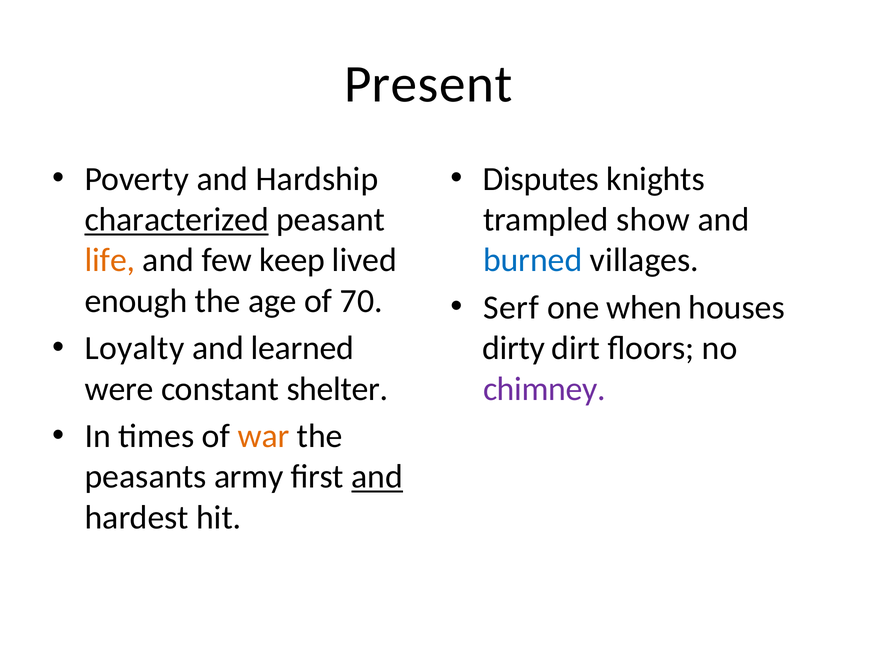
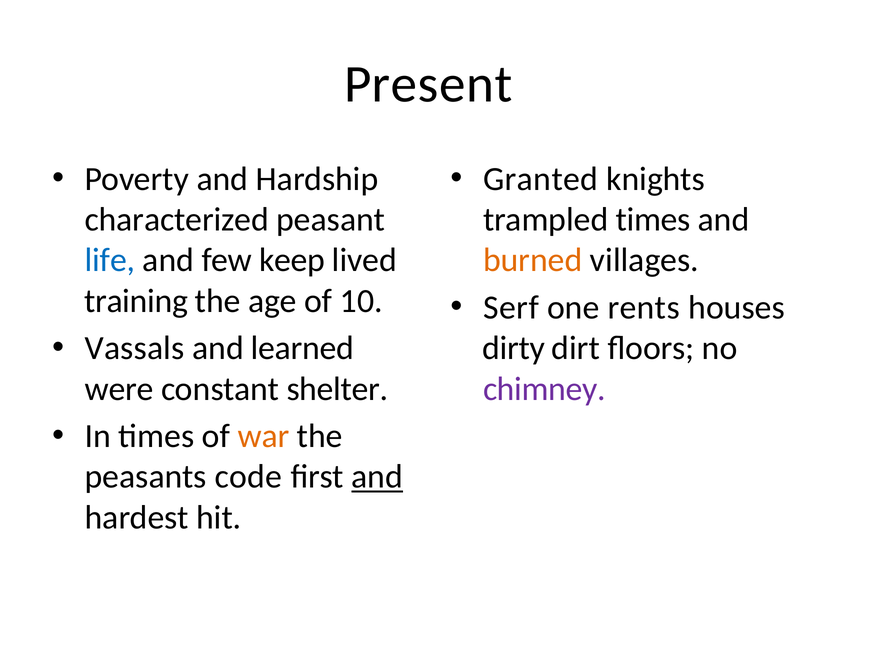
Disputes: Disputes -> Granted
characterized underline: present -> none
trampled show: show -> times
life colour: orange -> blue
burned colour: blue -> orange
enough: enough -> training
70: 70 -> 10
when: when -> rents
Loyalty: Loyalty -> Vassals
army: army -> code
